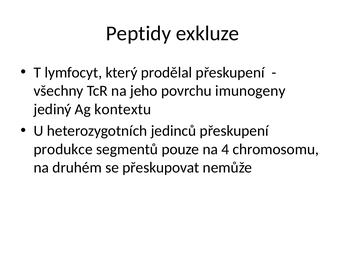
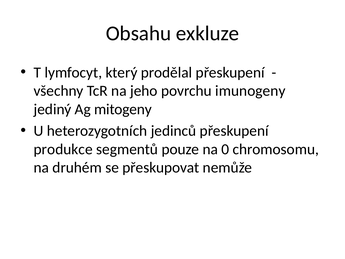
Peptidy: Peptidy -> Obsahu
kontextu: kontextu -> mitogeny
4: 4 -> 0
